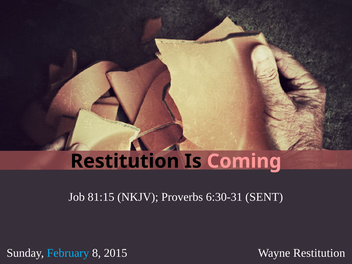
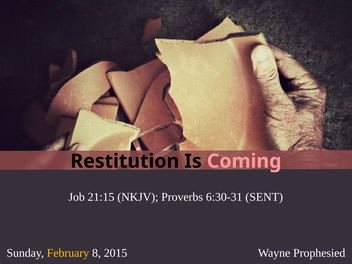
81:15: 81:15 -> 21:15
February colour: light blue -> yellow
Wayne Restitution: Restitution -> Prophesied
